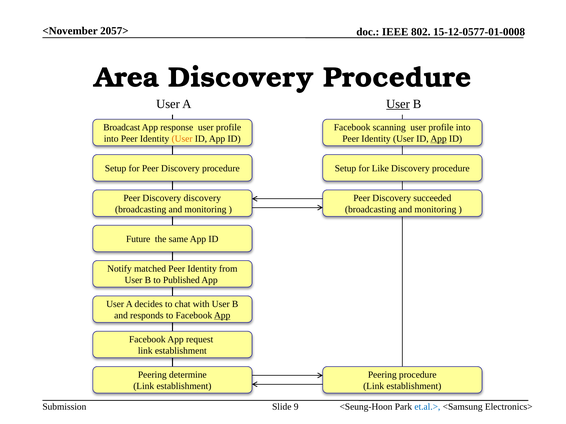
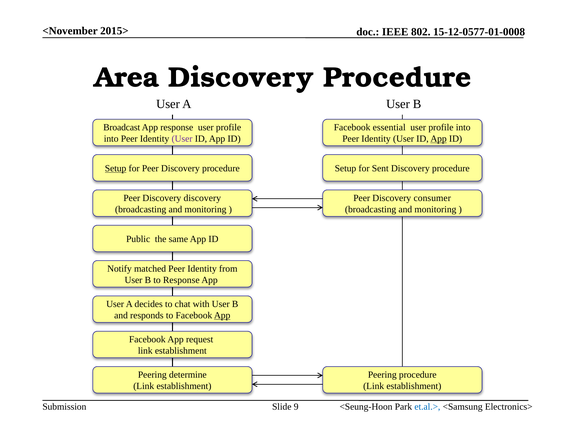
2057>: 2057> -> 2015>
User at (398, 104) underline: present -> none
scanning: scanning -> essential
User at (182, 139) colour: orange -> purple
Setup at (116, 169) underline: none -> present
Like: Like -> Sent
succeeded: succeeded -> consumer
Future: Future -> Public
to Published: Published -> Response
